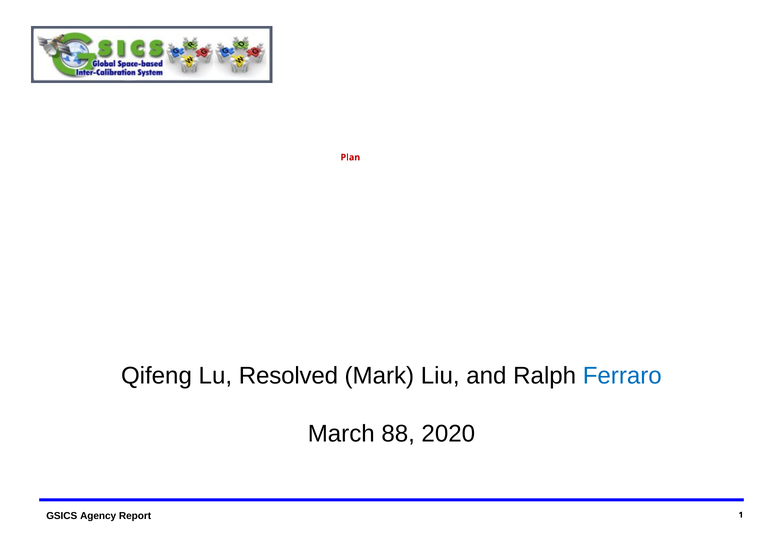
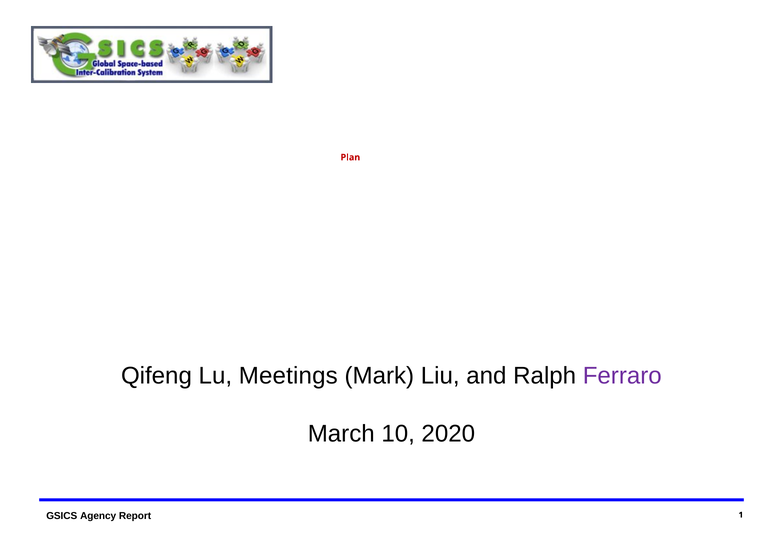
Resolved: Resolved -> Meetings
Ferraro colour: blue -> purple
88: 88 -> 10
